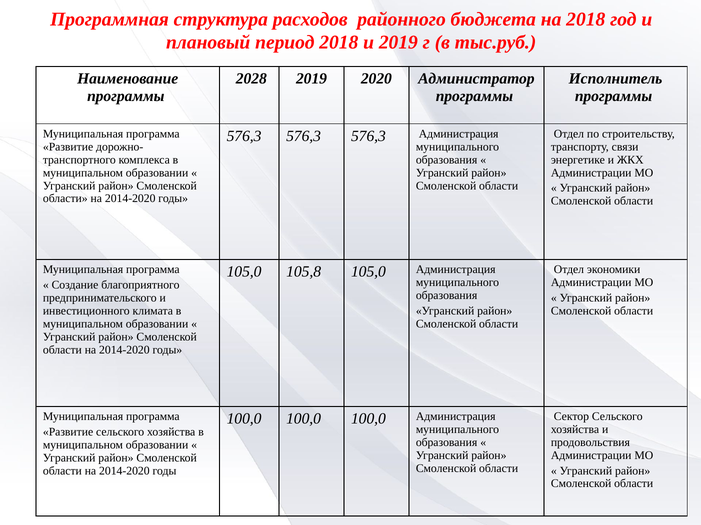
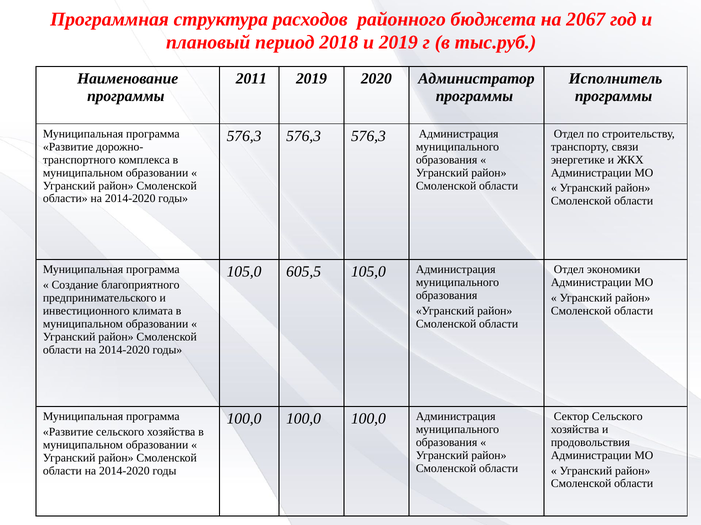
на 2018: 2018 -> 2067
2028: 2028 -> 2011
105,8: 105,8 -> 605,5
